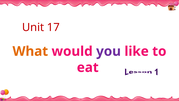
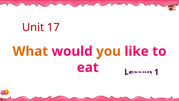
you colour: purple -> orange
